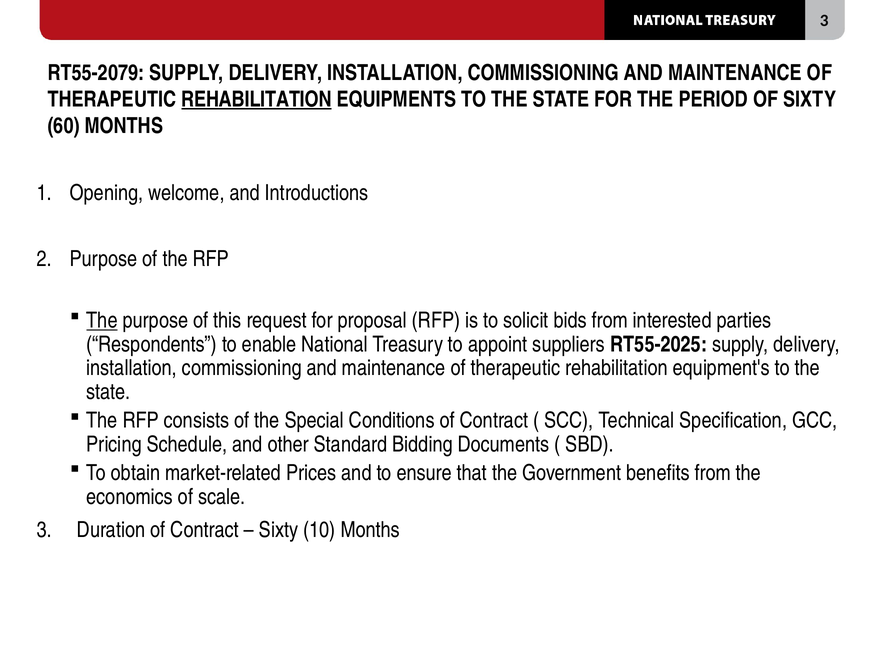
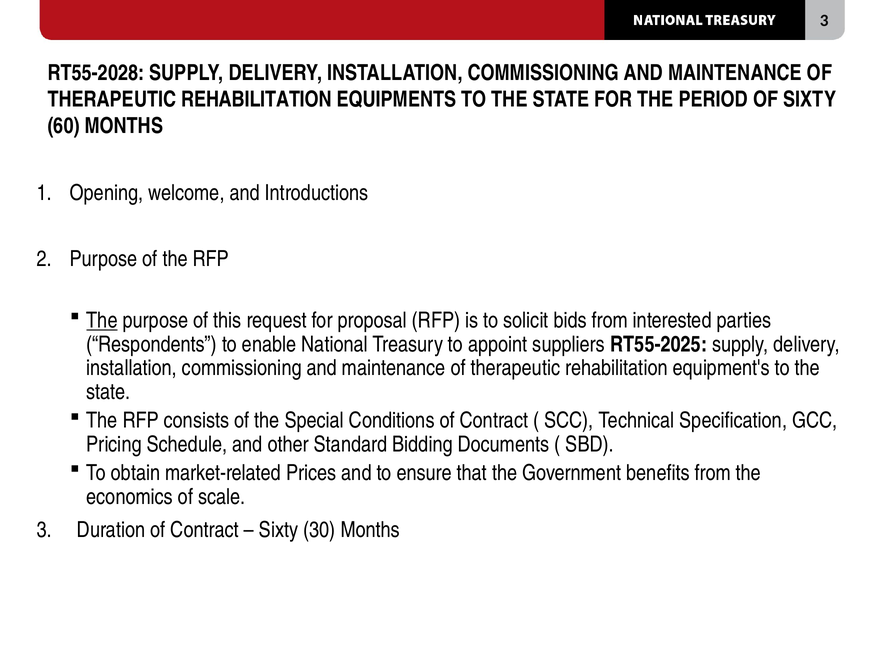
RT55-2079: RT55-2079 -> RT55-2028
REHABILITATION at (257, 99) underline: present -> none
10: 10 -> 30
